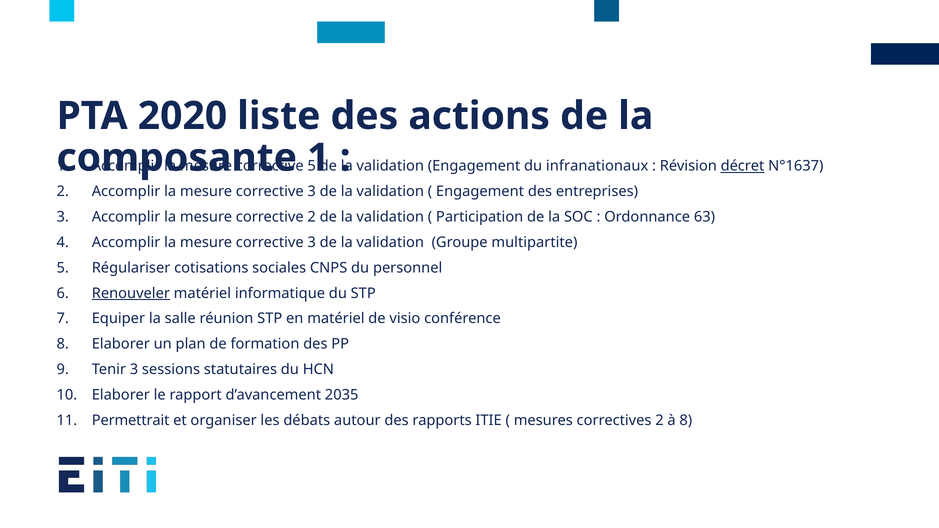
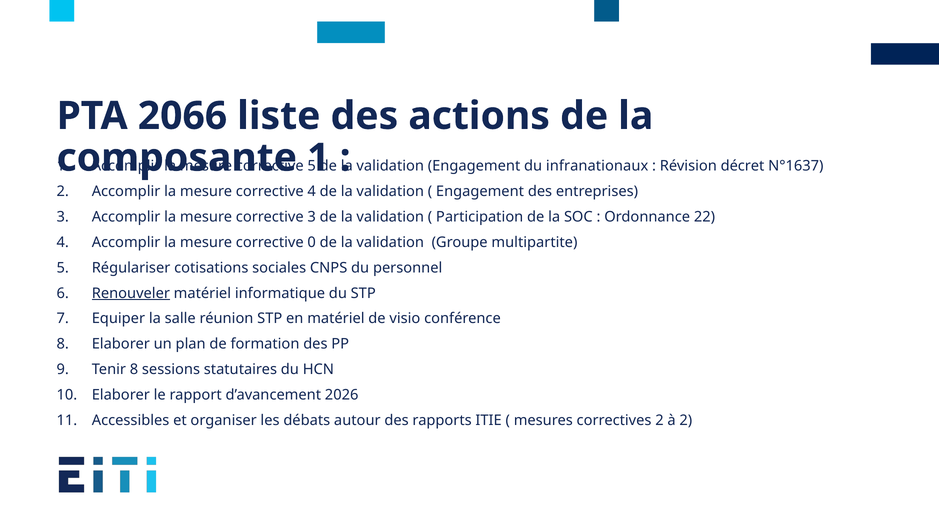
2020: 2020 -> 2066
décret underline: present -> none
3 at (312, 192): 3 -> 4
corrective 2: 2 -> 3
63: 63 -> 22
3 at (312, 242): 3 -> 0
Tenir 3: 3 -> 8
2035: 2035 -> 2026
Permettrait: Permettrait -> Accessibles
à 8: 8 -> 2
